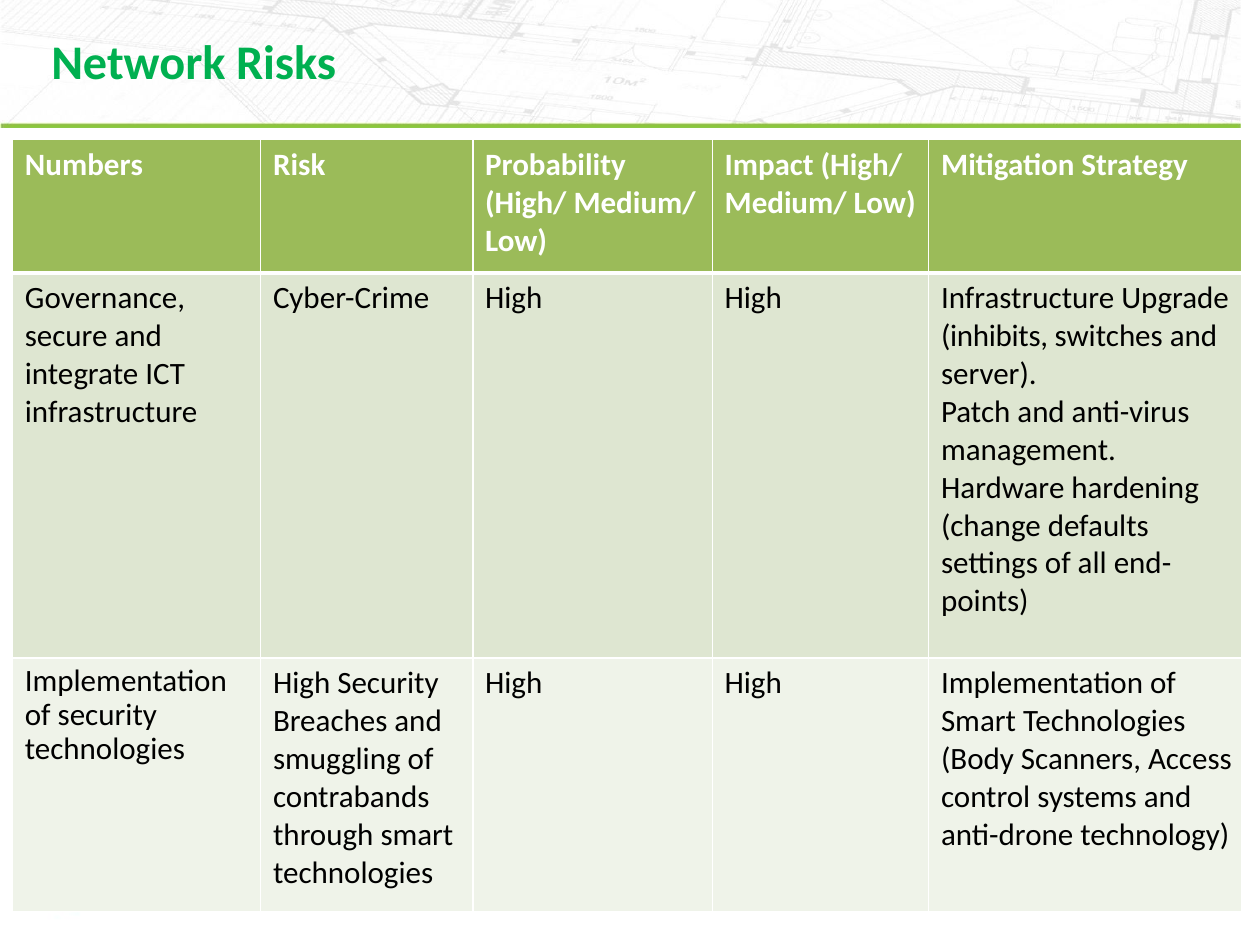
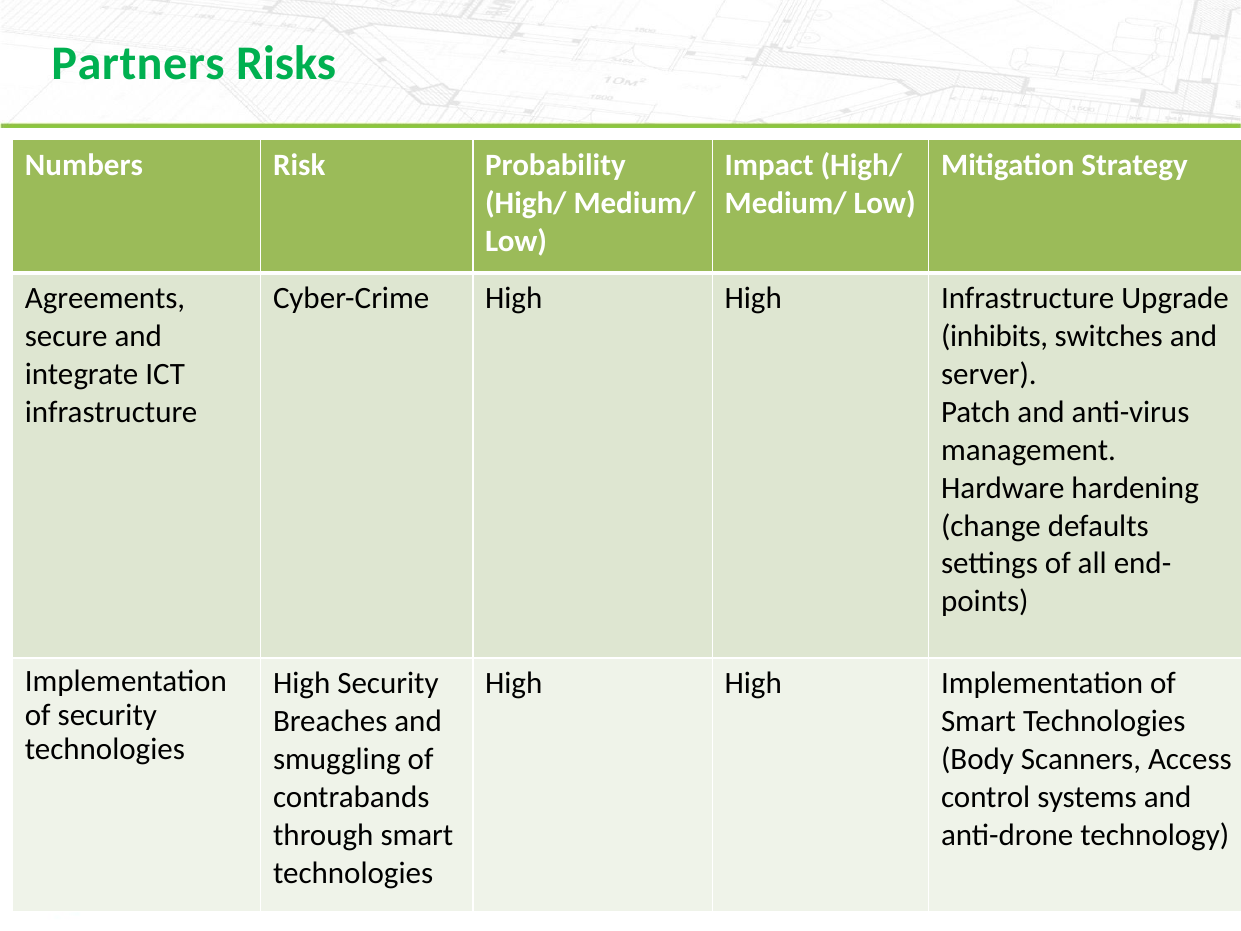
Network: Network -> Partners
Governance: Governance -> Agreements
